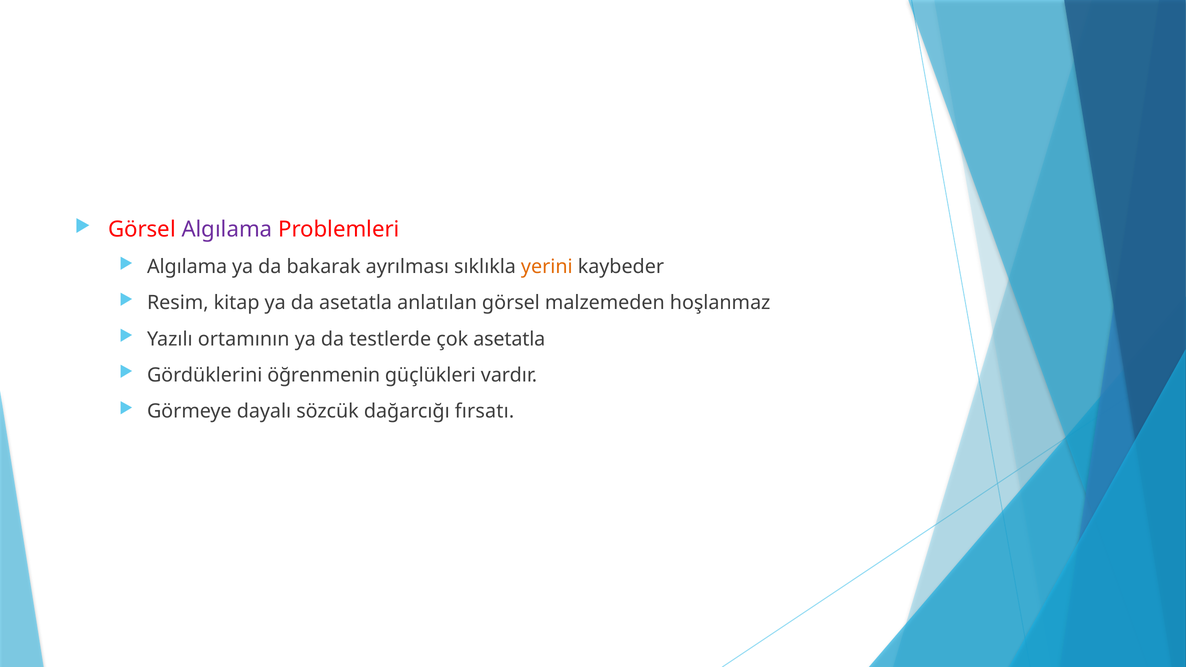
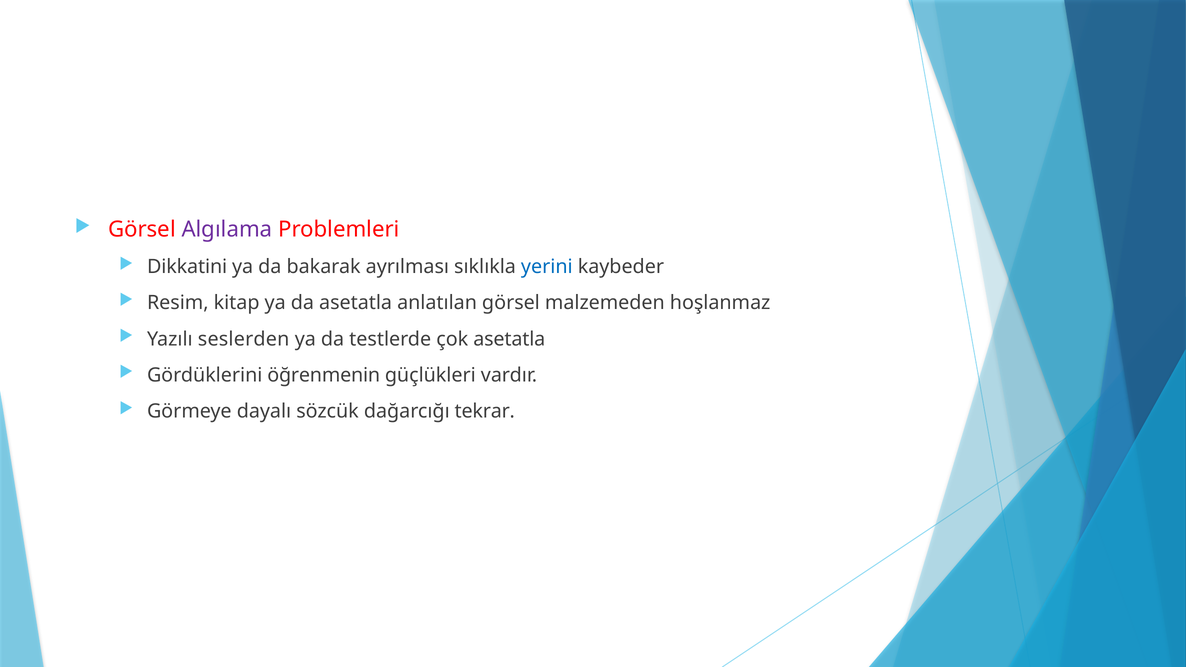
Algılama at (187, 267): Algılama -> Dikkatini
yerini colour: orange -> blue
ortamının: ortamının -> seslerden
fırsatı: fırsatı -> tekrar
